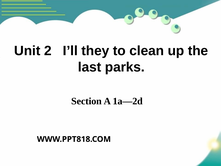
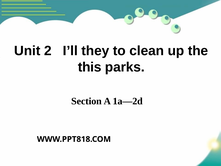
last: last -> this
